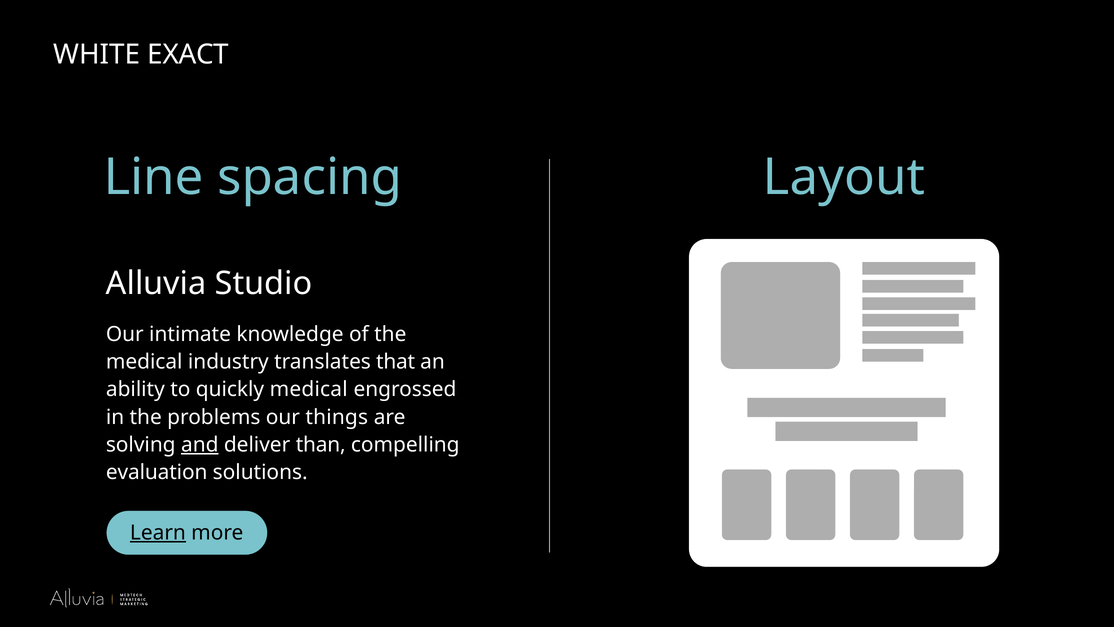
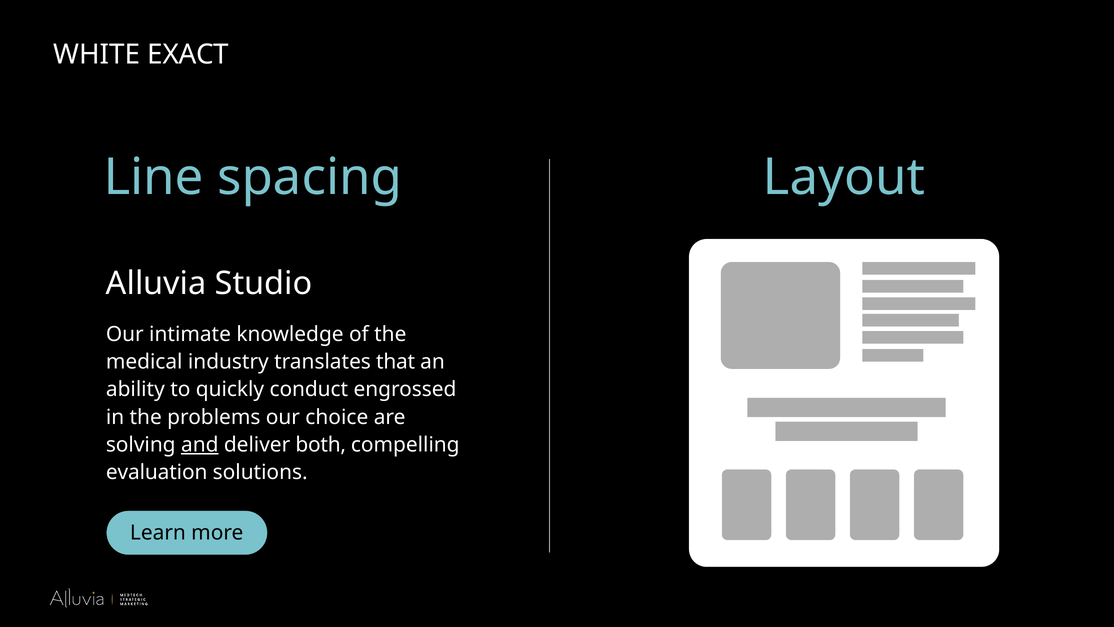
quickly medical: medical -> conduct
things: things -> choice
than: than -> both
Learn underline: present -> none
